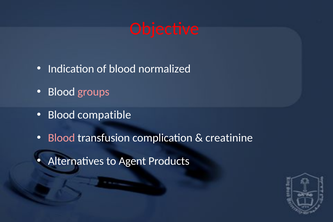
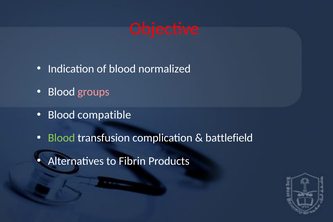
Blood at (61, 138) colour: pink -> light green
creatinine: creatinine -> battlefield
Agent: Agent -> Fibrin
